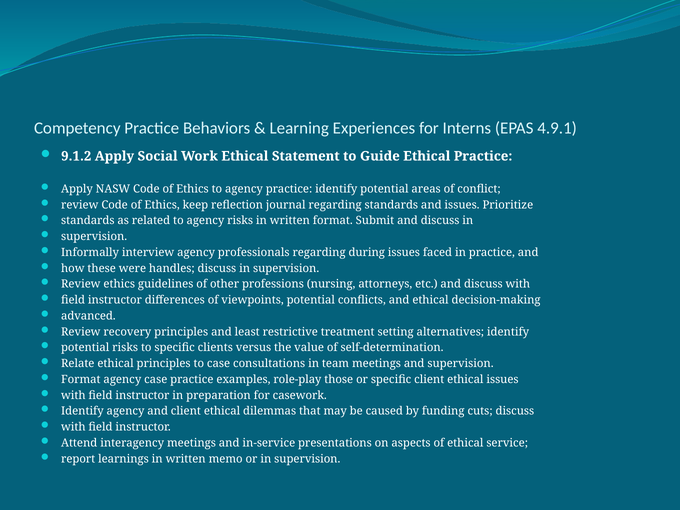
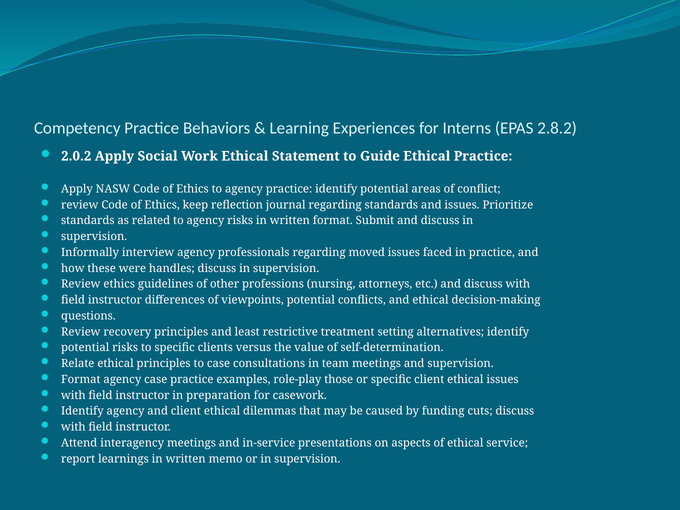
4.9.1: 4.9.1 -> 2.8.2
9.1.2: 9.1.2 -> 2.0.2
during: during -> moved
advanced: advanced -> questions
